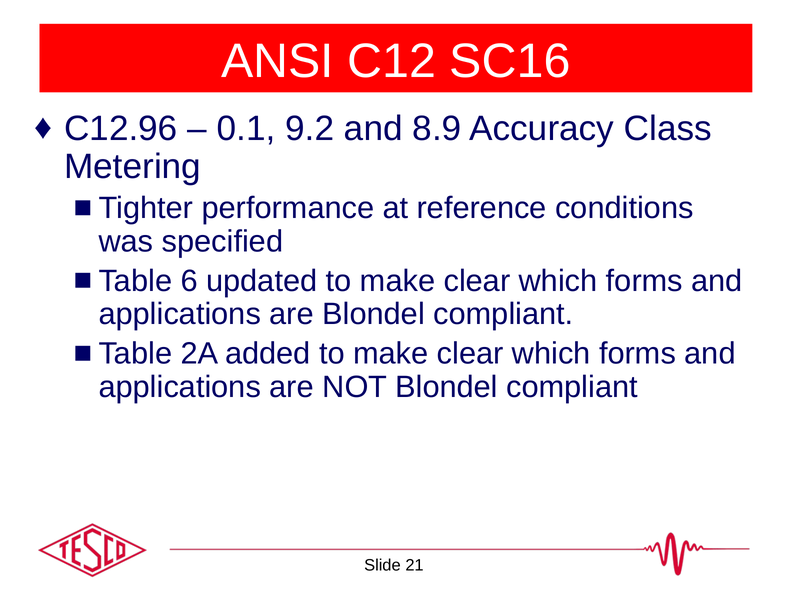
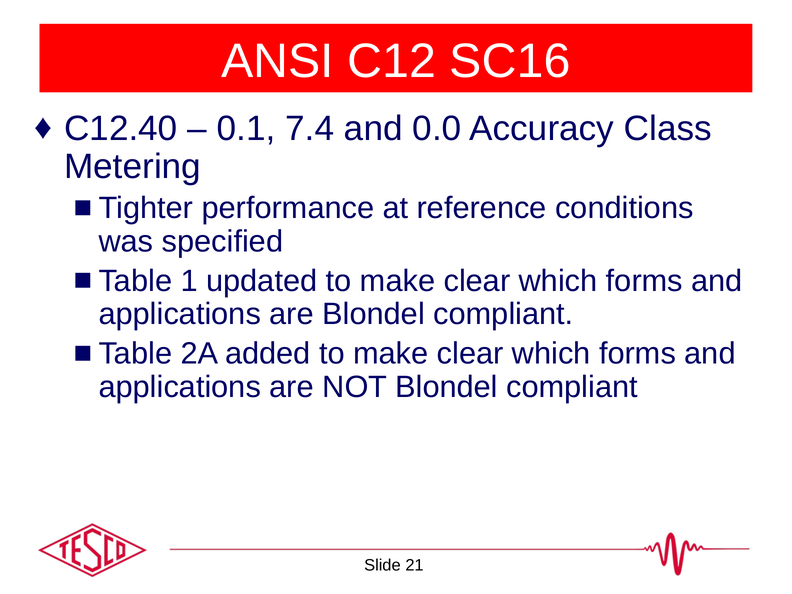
C12.96: C12.96 -> C12.40
9.2: 9.2 -> 7.4
8.9: 8.9 -> 0.0
6: 6 -> 1
